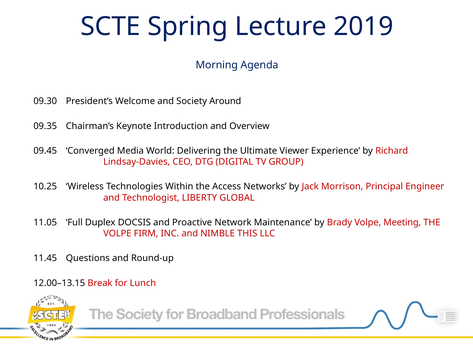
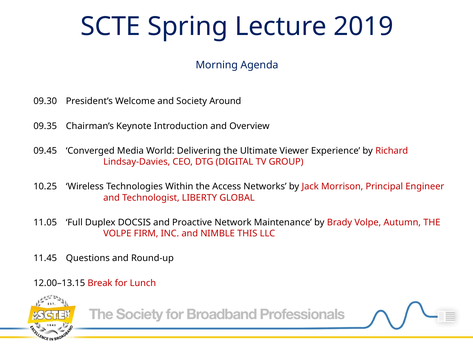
Meeting: Meeting -> Autumn
